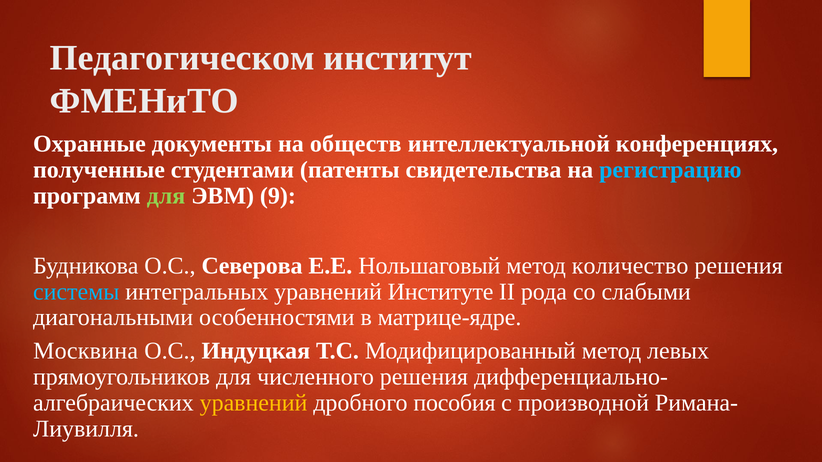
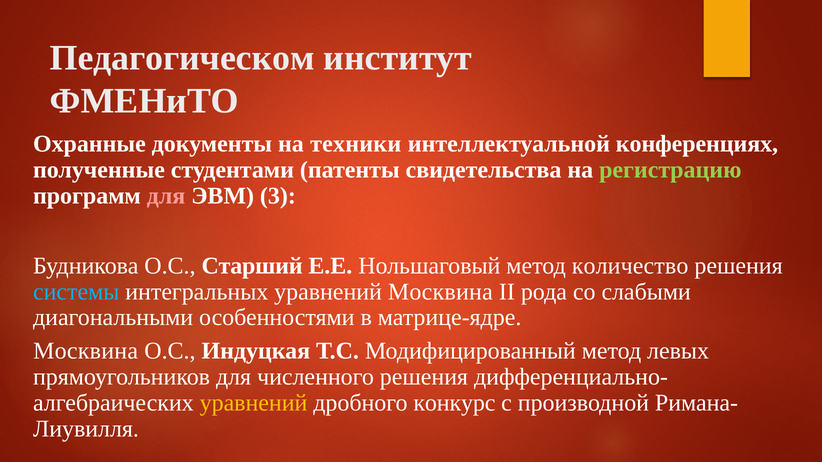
обществ: обществ -> техники
регистрацию colour: light blue -> light green
для at (166, 196) colour: light green -> pink
9: 9 -> 3
Северова: Северова -> Старший
уравнений Институте: Институте -> Москвина
пособия: пособия -> конкурс
